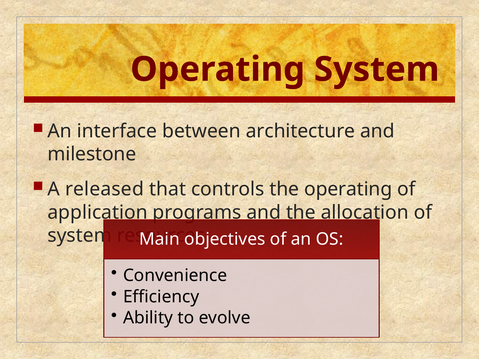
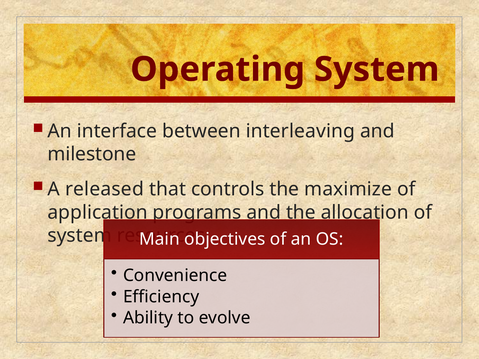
architecture: architecture -> interleaving
the operating: operating -> maximize
